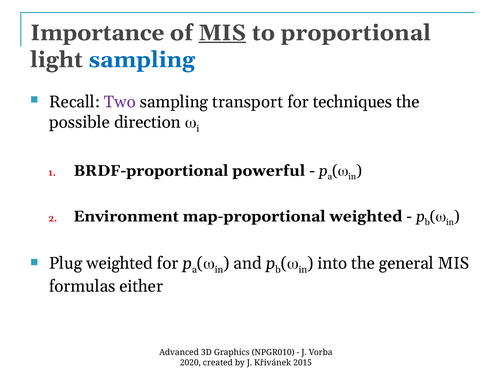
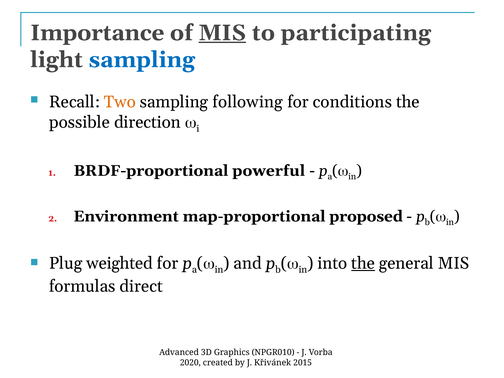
proportional: proportional -> participating
Two colour: purple -> orange
transport: transport -> following
techniques: techniques -> conditions
map-proportional weighted: weighted -> proposed
the at (363, 263) underline: none -> present
either: either -> direct
